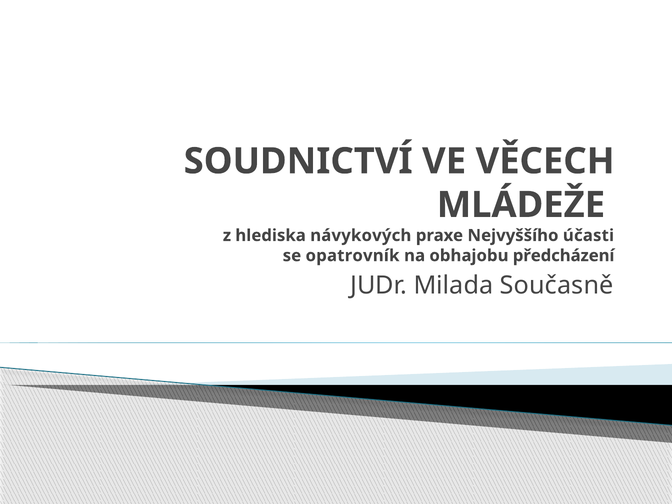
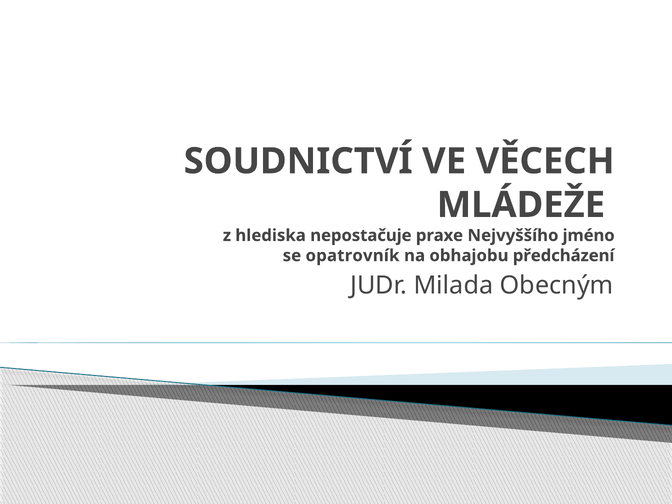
návykových: návykových -> nepostačuje
účasti: účasti -> jméno
Současně: Současně -> Obecným
